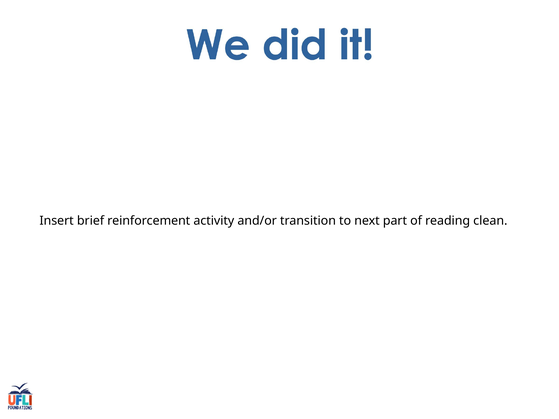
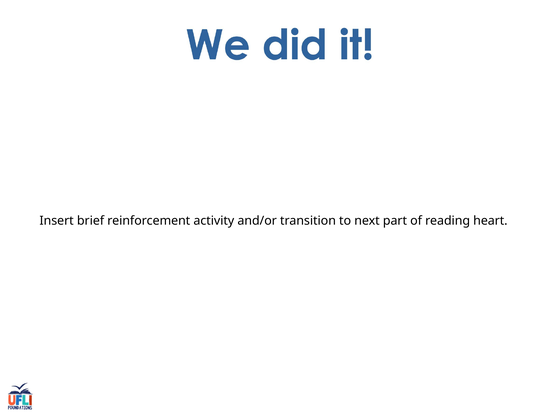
clean: clean -> heart
